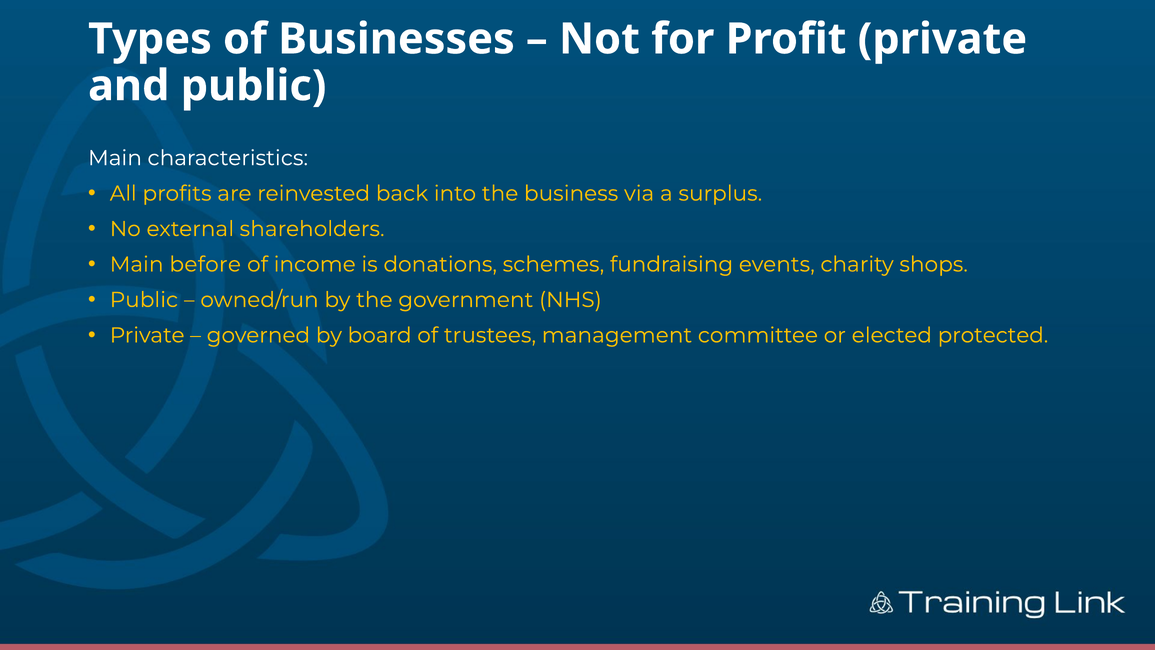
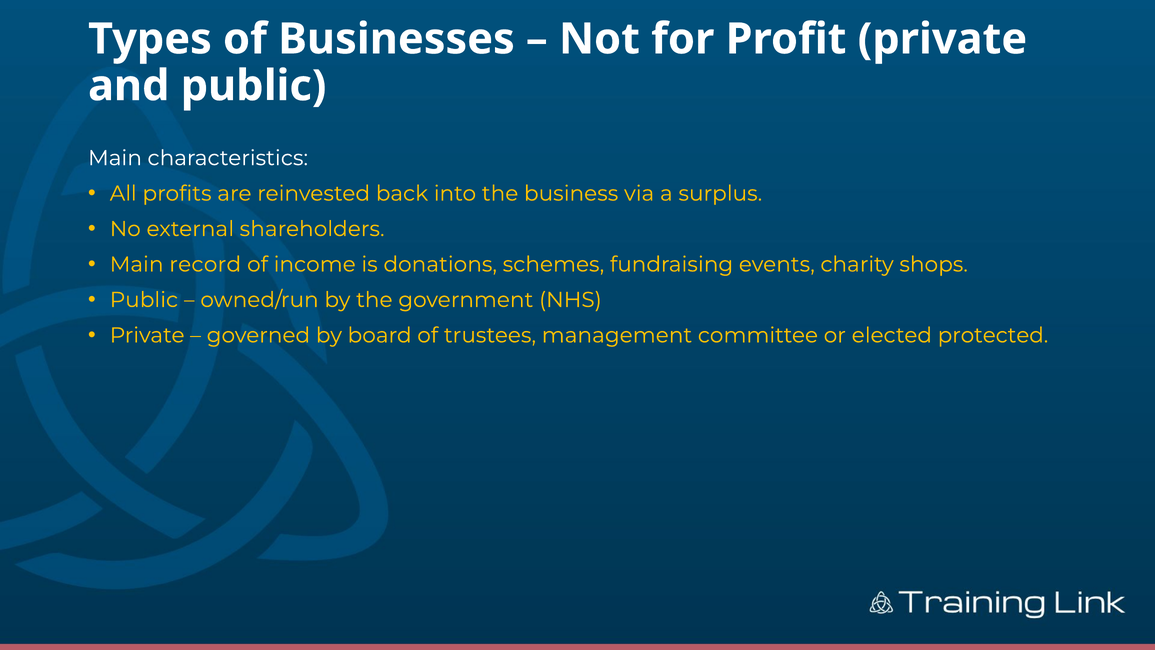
before: before -> record
